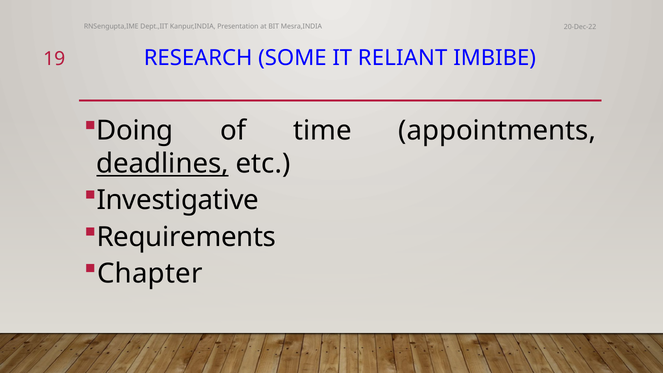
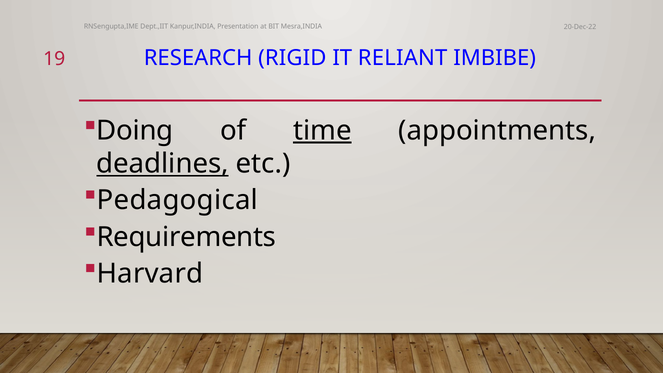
SOME: SOME -> RIGID
time underline: none -> present
Investigative: Investigative -> Pedagogical
Chapter: Chapter -> Harvard
